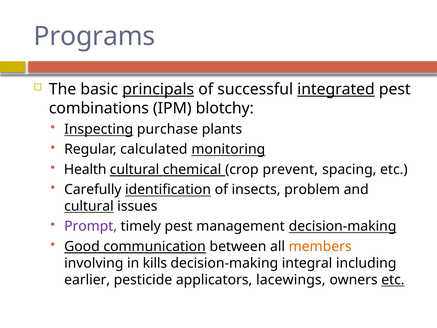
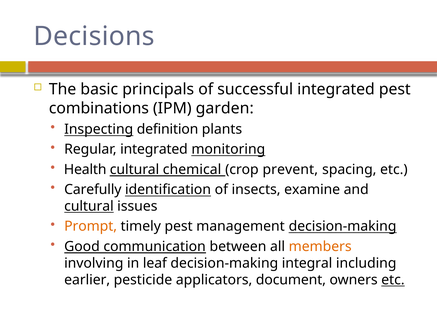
Programs: Programs -> Decisions
principals underline: present -> none
integrated at (336, 89) underline: present -> none
blotchy: blotchy -> garden
purchase: purchase -> definition
Regular calculated: calculated -> integrated
problem: problem -> examine
Prompt colour: purple -> orange
kills: kills -> leaf
lacewings: lacewings -> document
